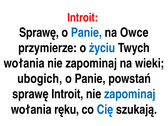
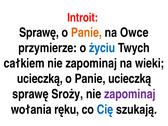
Panie at (86, 33) colour: blue -> orange
wołania at (24, 63): wołania -> całkiem
ubogich at (40, 79): ubogich -> ucieczką
Panie powstań: powstań -> ucieczką
sprawę Introit: Introit -> Sroży
zapominaj at (130, 94) colour: blue -> purple
